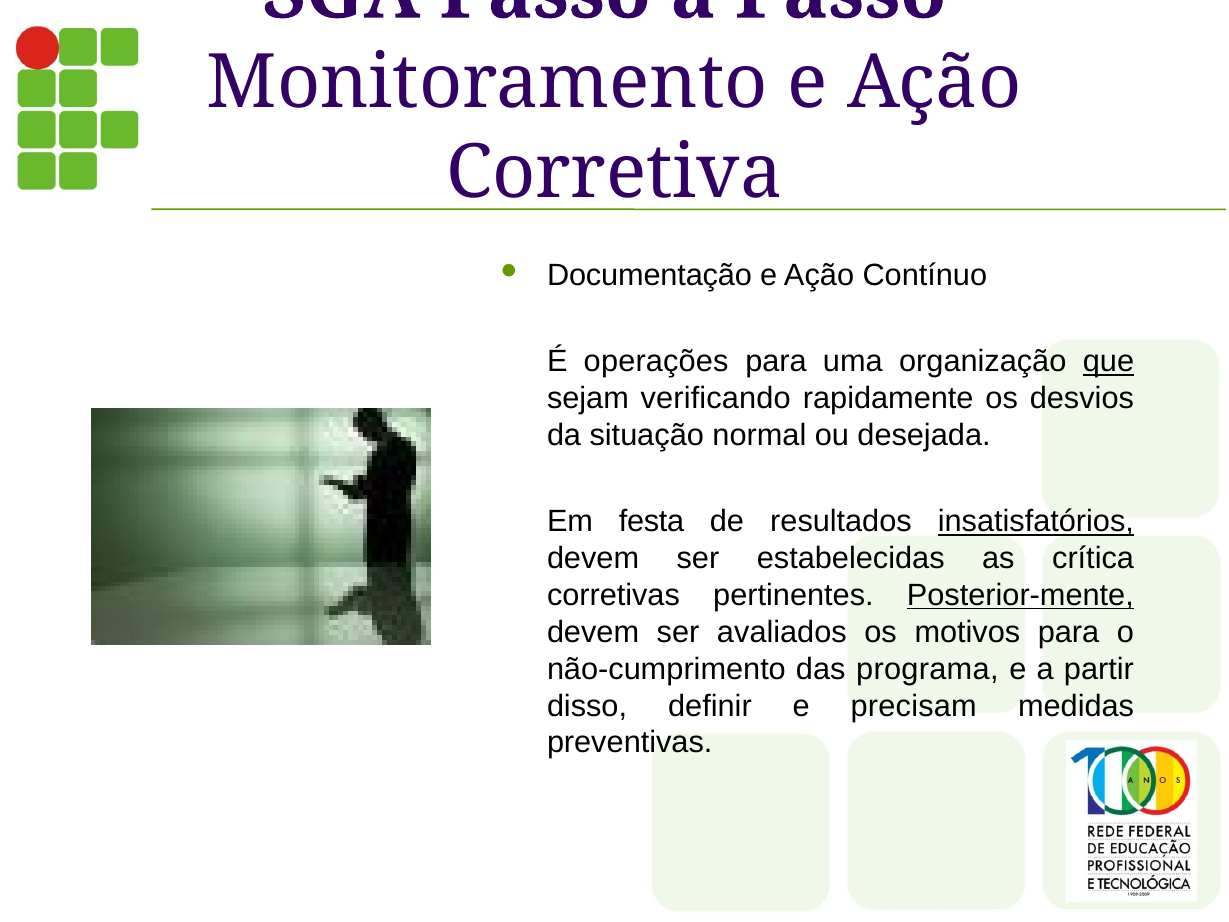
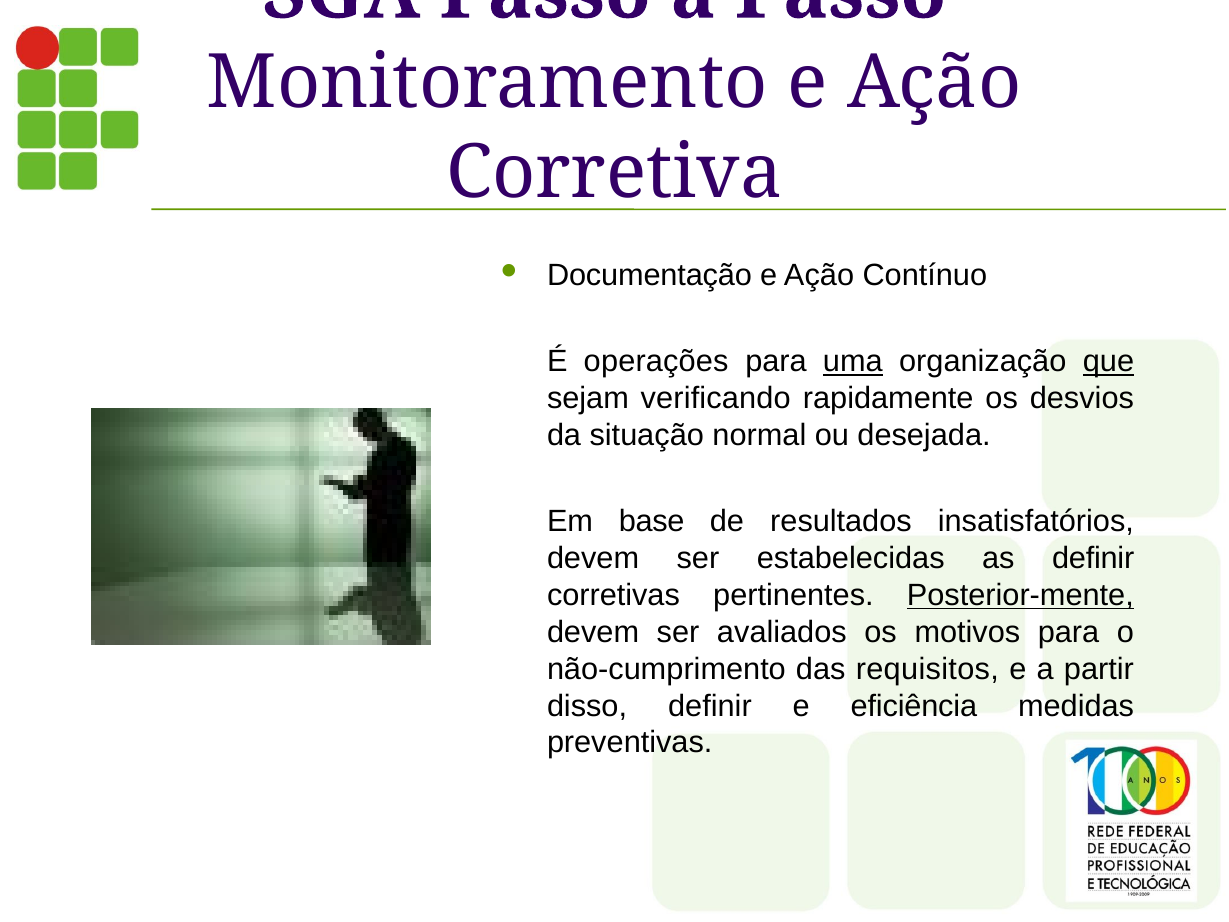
uma underline: none -> present
festa: festa -> base
insatisfatórios underline: present -> none
as crítica: crítica -> definir
programa: programa -> requisitos
precisam: precisam -> eficiência
